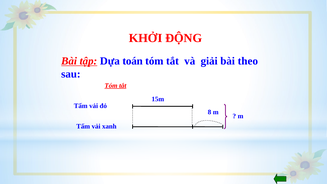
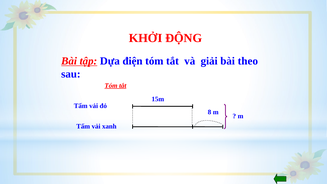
toán: toán -> điện
